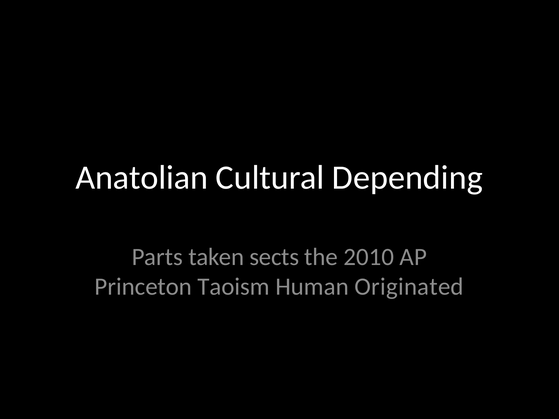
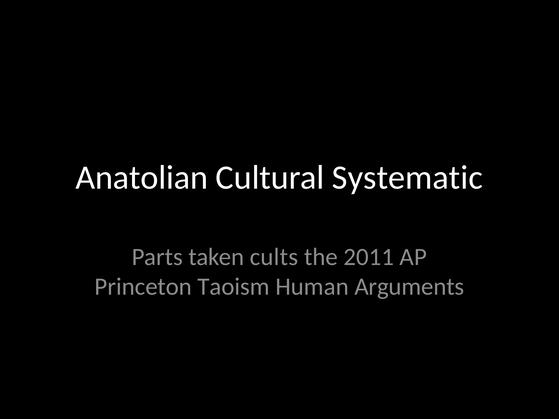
Depending: Depending -> Systematic
sects: sects -> cults
2010: 2010 -> 2011
Originated: Originated -> Arguments
